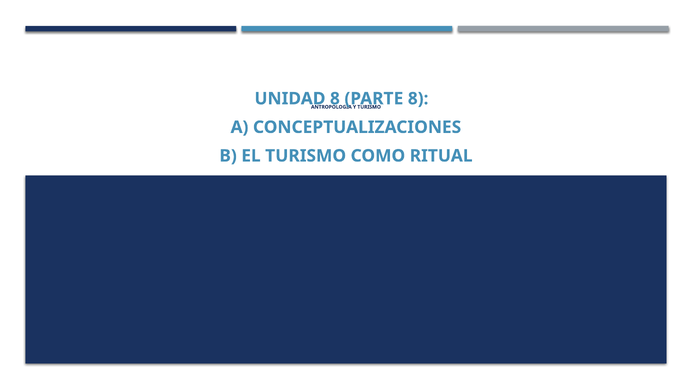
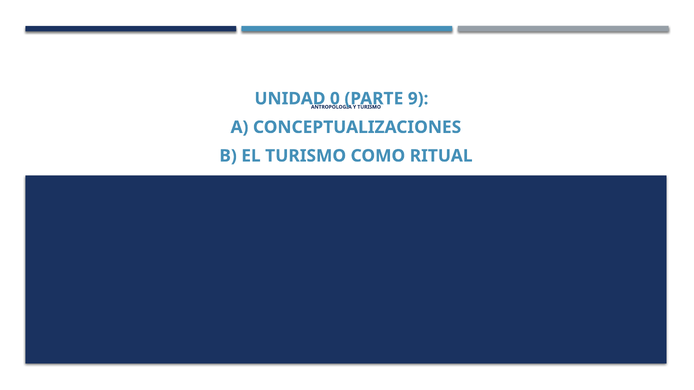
8 at (335, 99): 8 -> 0
8 at (418, 99): 8 -> 9
